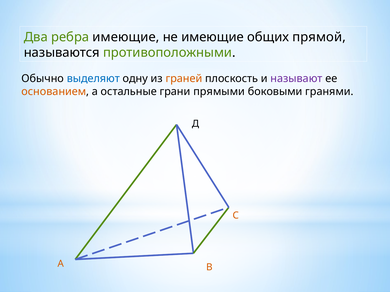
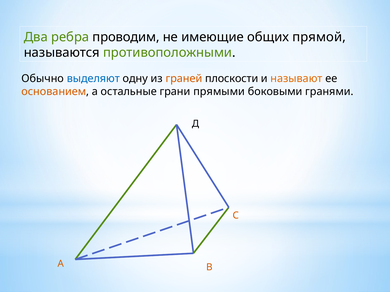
ребра имеющие: имеющие -> проводим
плоскость: плоскость -> плоскости
называют colour: purple -> orange
